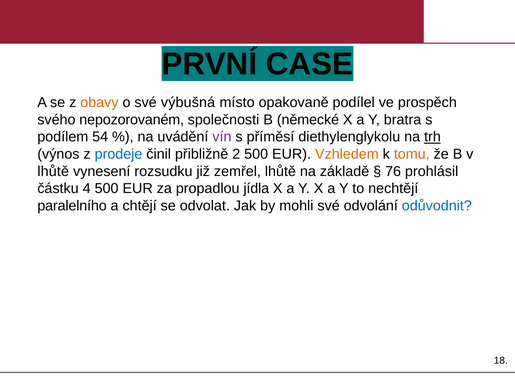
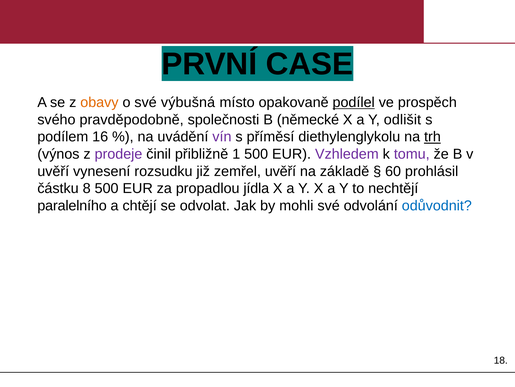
podílel underline: none -> present
nepozorovaném: nepozorovaném -> pravděpodobně
bratra: bratra -> odlišit
54: 54 -> 16
prodeje colour: blue -> purple
2: 2 -> 1
Vzhledem colour: orange -> purple
tomu colour: orange -> purple
lhůtě at (53, 171): lhůtě -> uvěří
zemřel lhůtě: lhůtě -> uvěří
76: 76 -> 60
4: 4 -> 8
